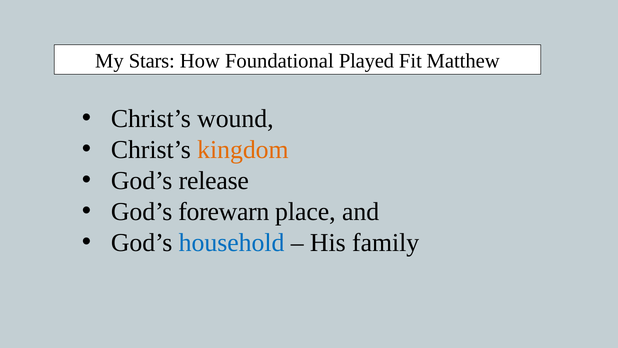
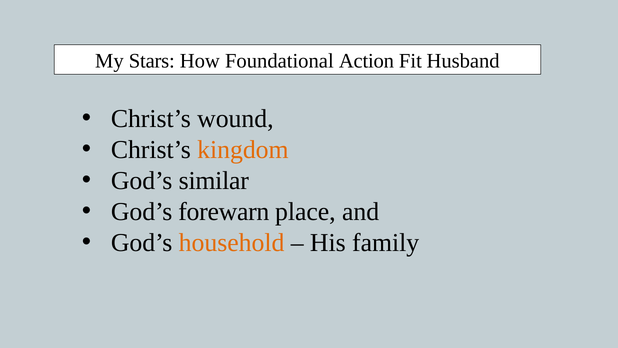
Played: Played -> Action
Matthew: Matthew -> Husband
release: release -> similar
household colour: blue -> orange
